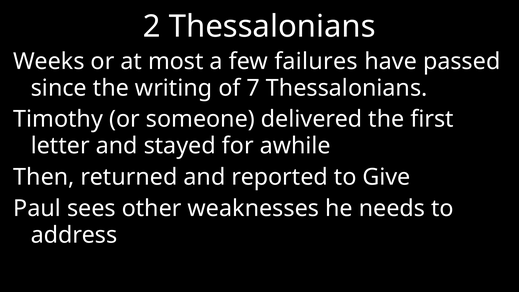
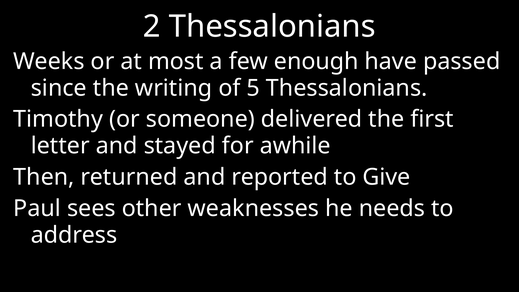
failures: failures -> enough
7: 7 -> 5
